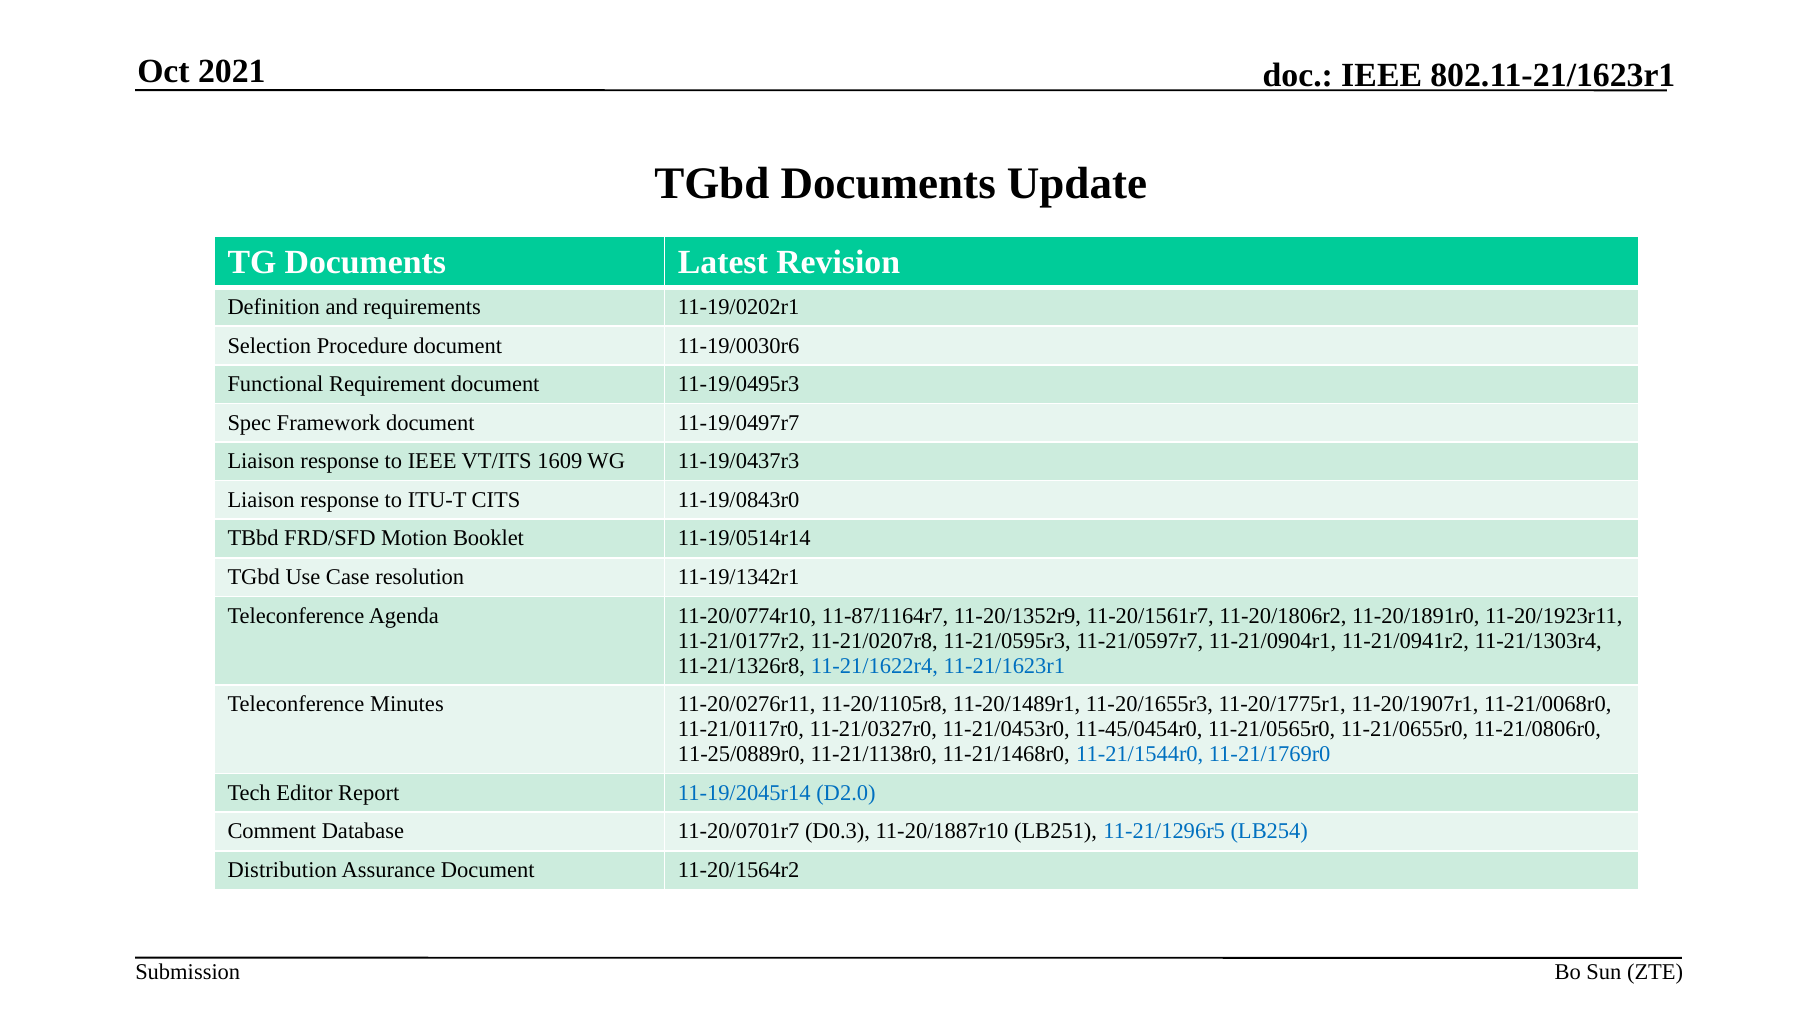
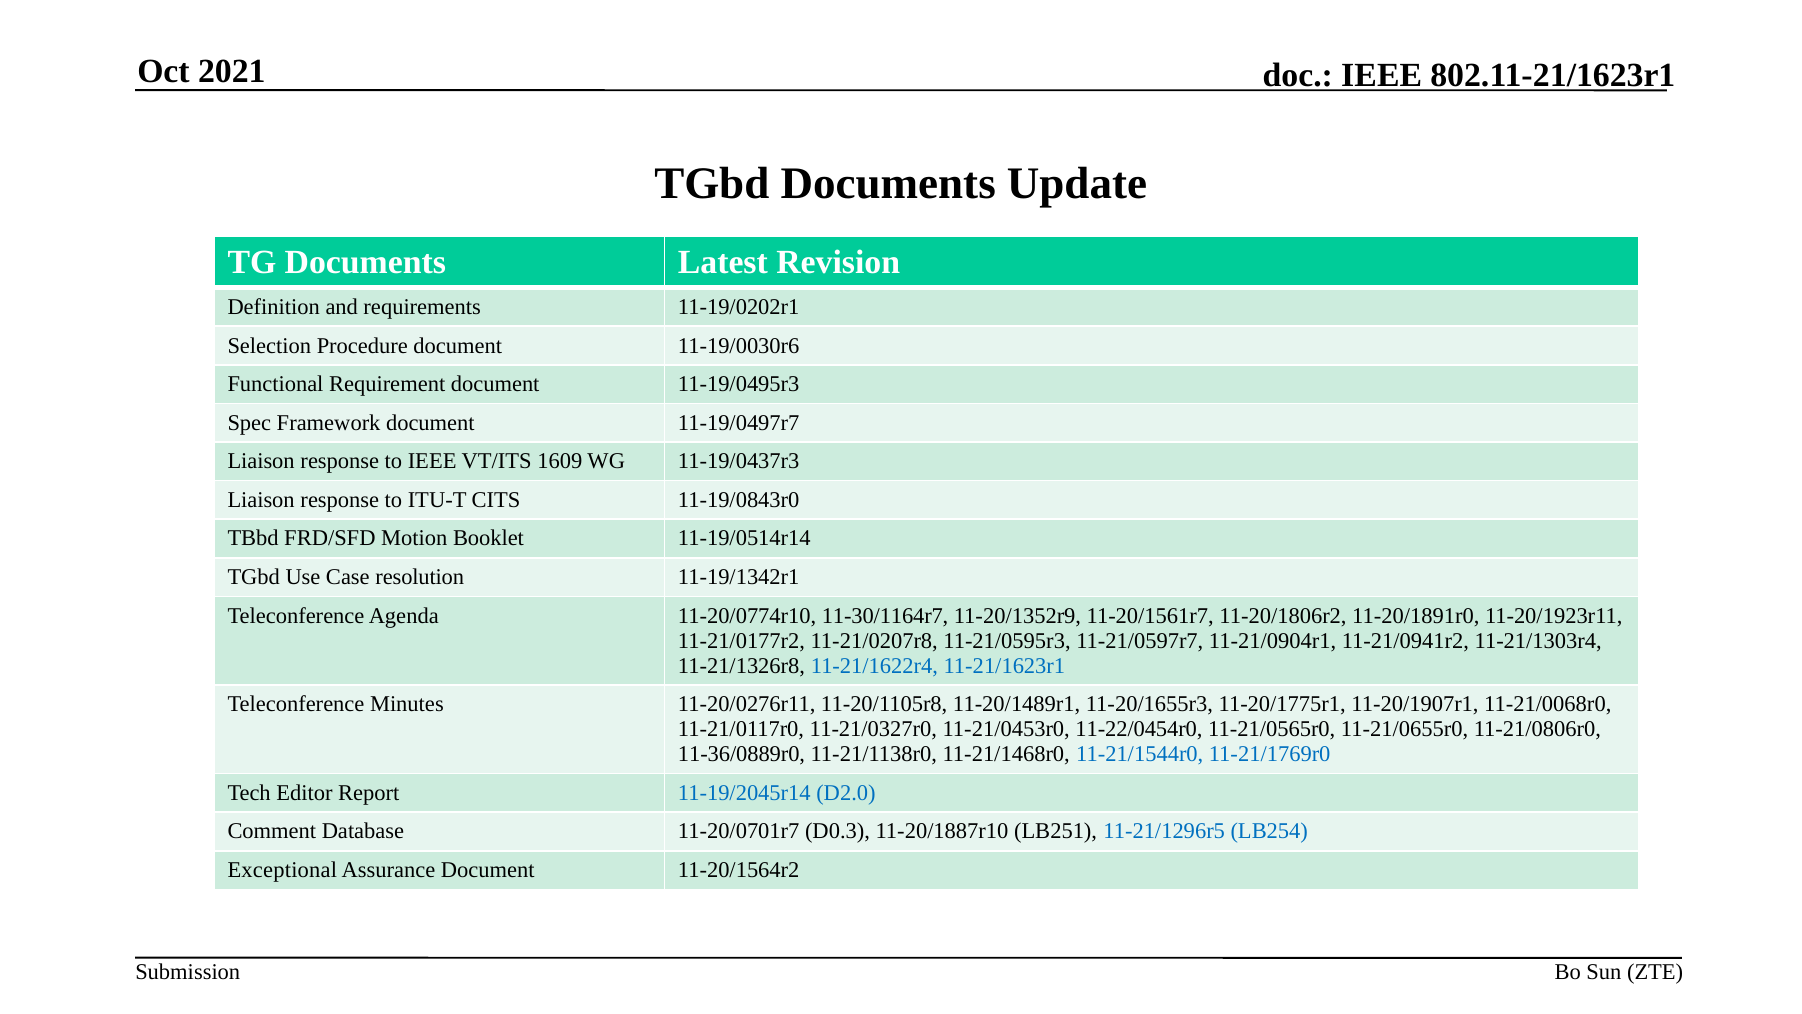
11-87/1164r7: 11-87/1164r7 -> 11-30/1164r7
11-45/0454r0: 11-45/0454r0 -> 11-22/0454r0
11-25/0889r0: 11-25/0889r0 -> 11-36/0889r0
Distribution: Distribution -> Exceptional
